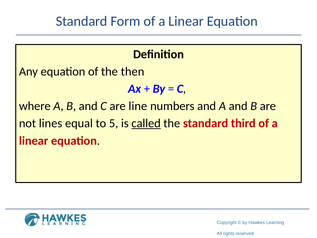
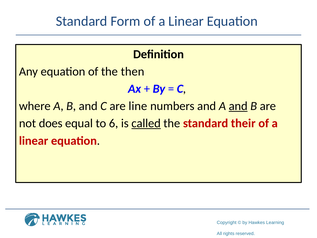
and at (238, 106) underline: none -> present
lines: lines -> does
5: 5 -> 6
third: third -> their
